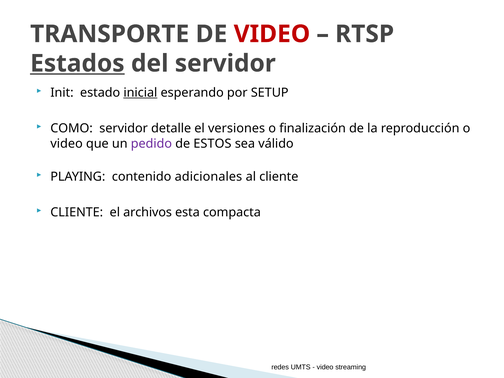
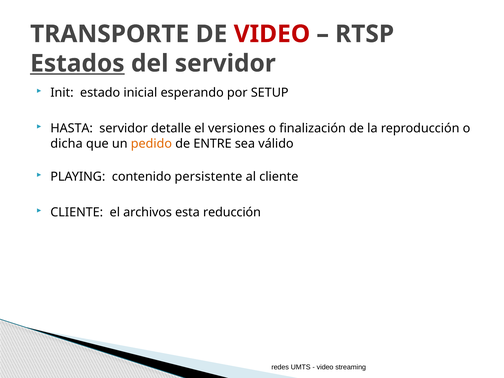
inicial underline: present -> none
COMO: COMO -> HASTA
video at (67, 144): video -> dicha
pedido colour: purple -> orange
ESTOS: ESTOS -> ENTRE
adicionales: adicionales -> persistente
compacta: compacta -> reducción
